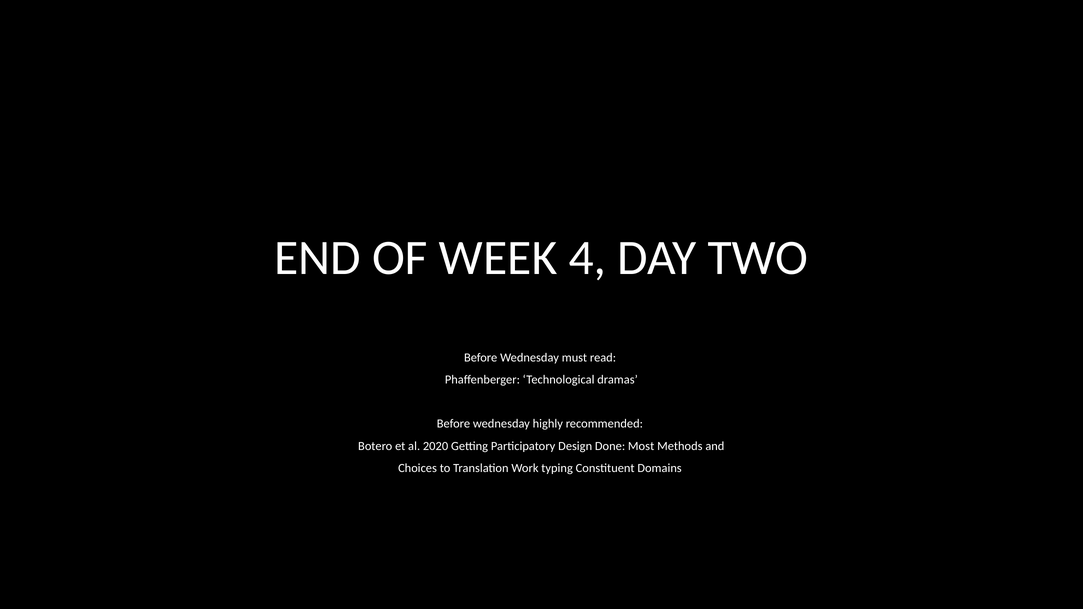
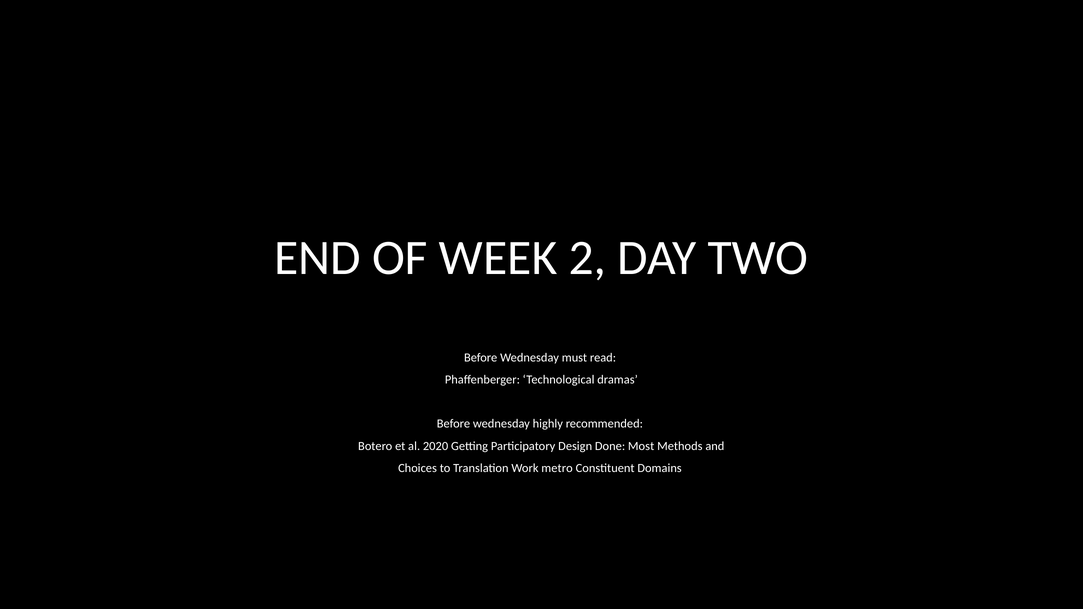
4: 4 -> 2
typing: typing -> metro
